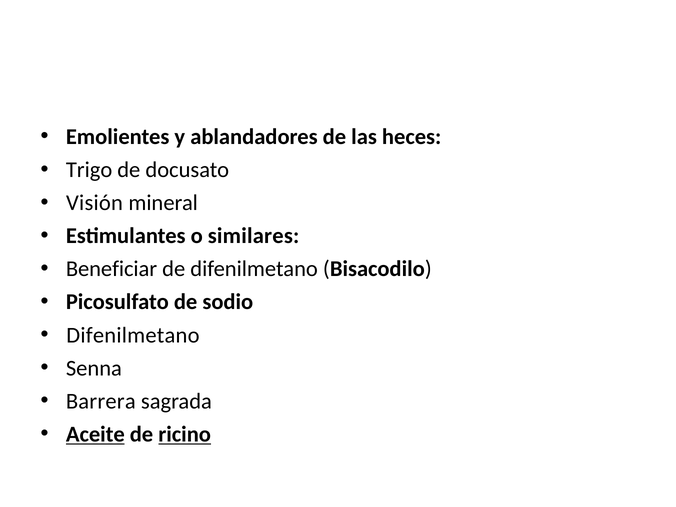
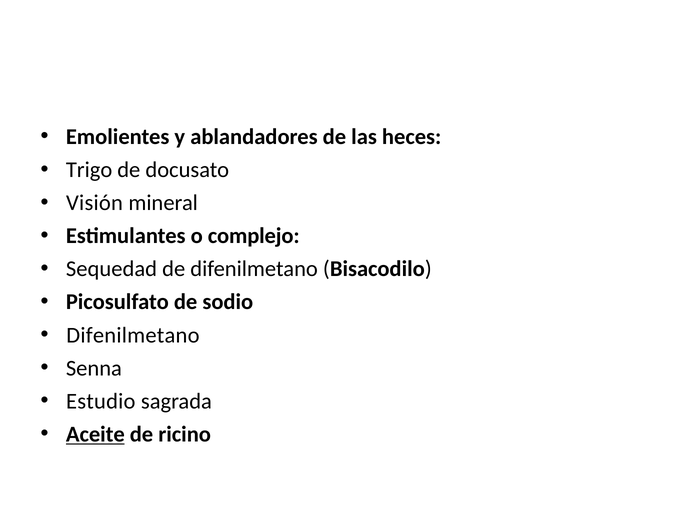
similares: similares -> complejo
Beneficiar: Beneficiar -> Sequedad
Barrera: Barrera -> Estudio
ricino underline: present -> none
